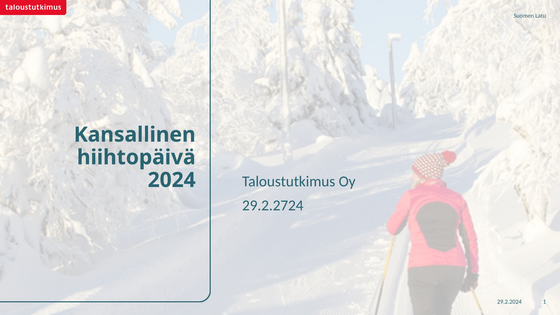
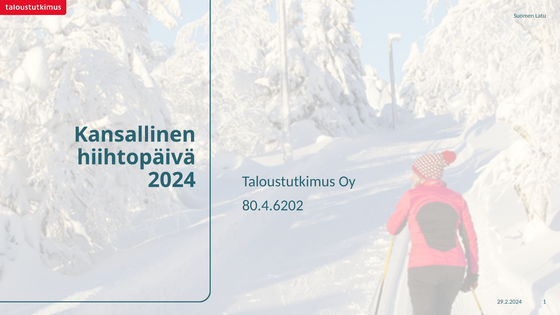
29.2.2724: 29.2.2724 -> 80.4.6202
